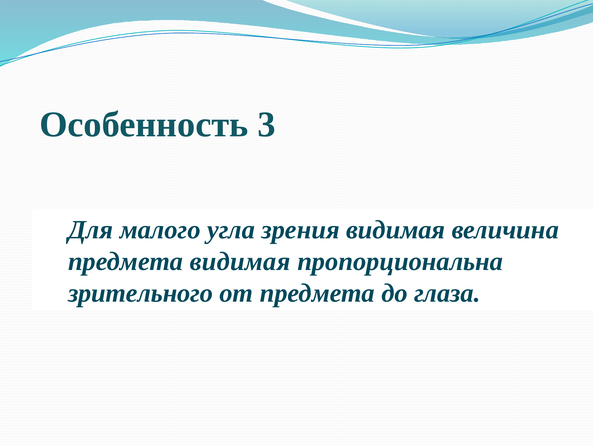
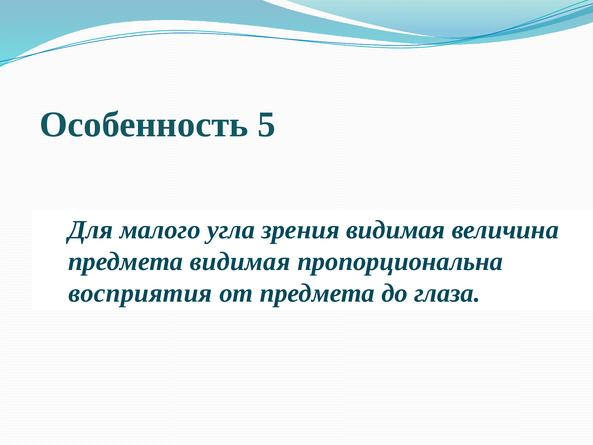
3: 3 -> 5
зрительного: зрительного -> восприятия
